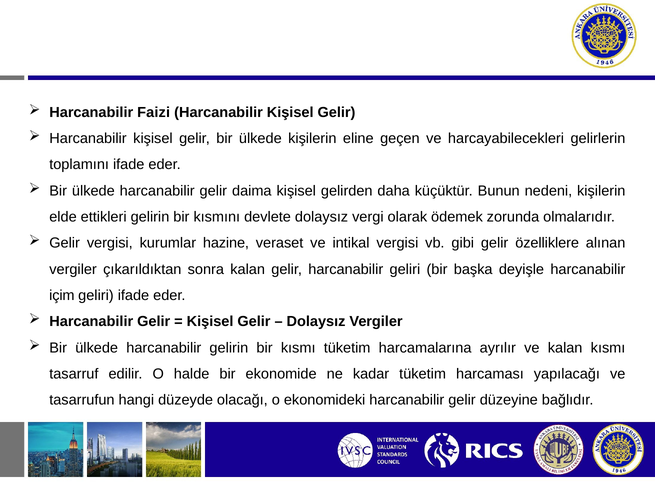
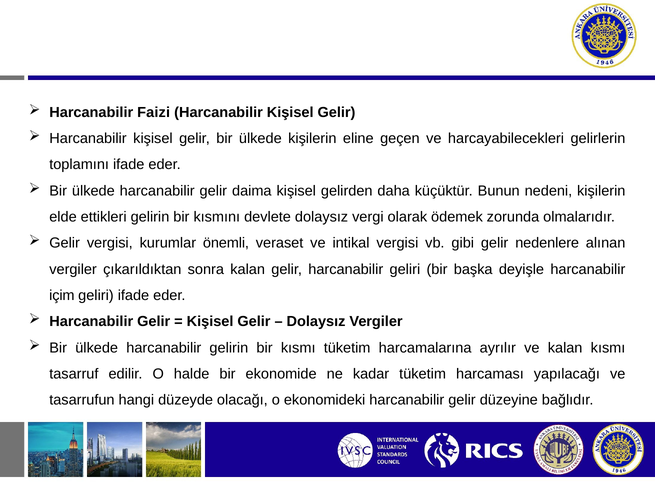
hazine: hazine -> önemli
özelliklere: özelliklere -> nedenlere
